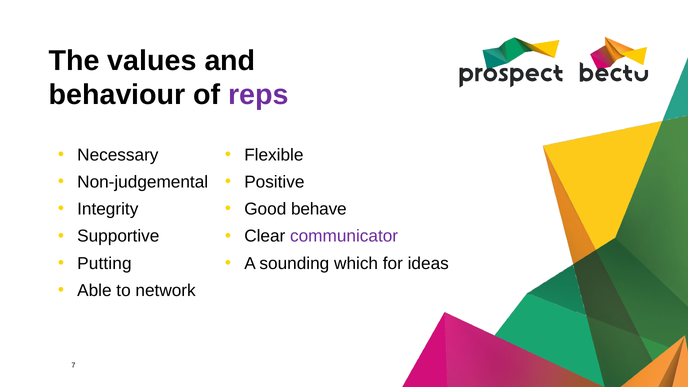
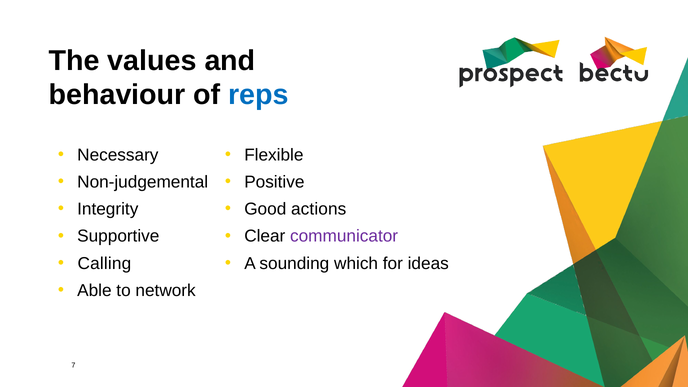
reps colour: purple -> blue
behave: behave -> actions
Putting: Putting -> Calling
